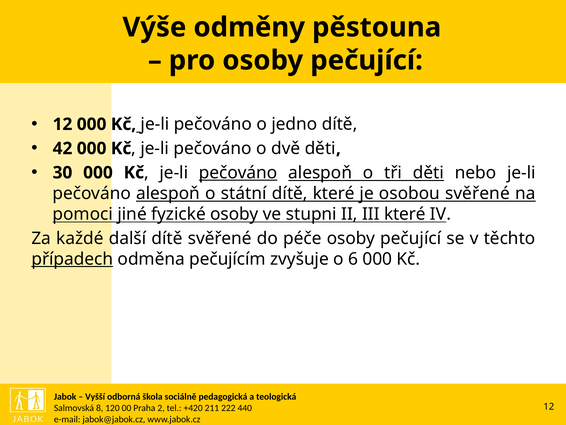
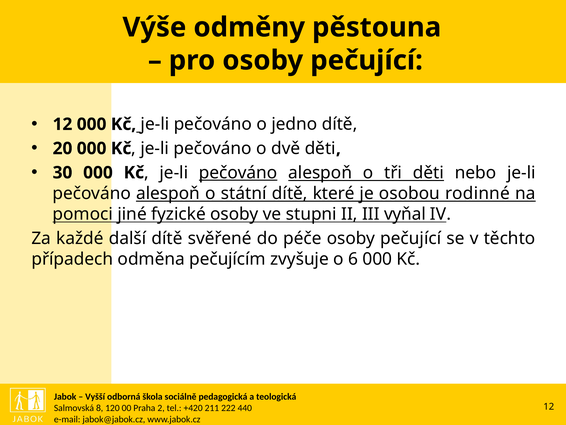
42: 42 -> 20
osobou svěřené: svěřené -> rodinné
III které: které -> vyňal
případech underline: present -> none
